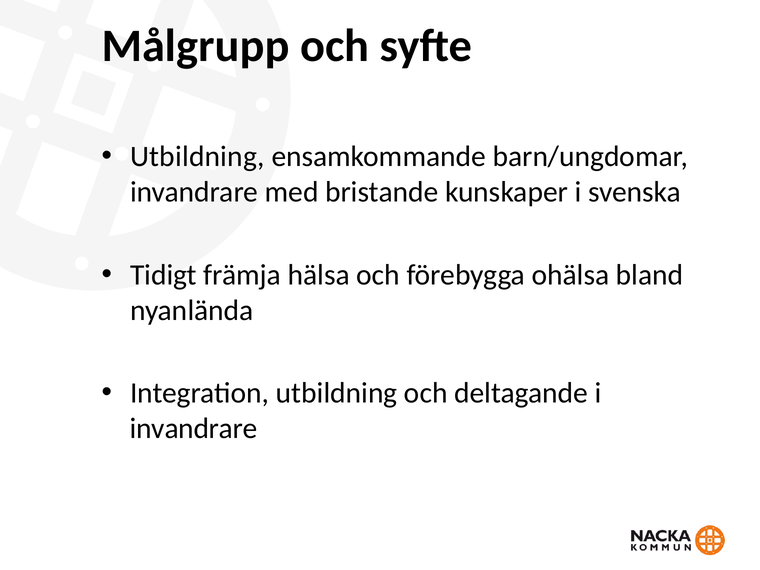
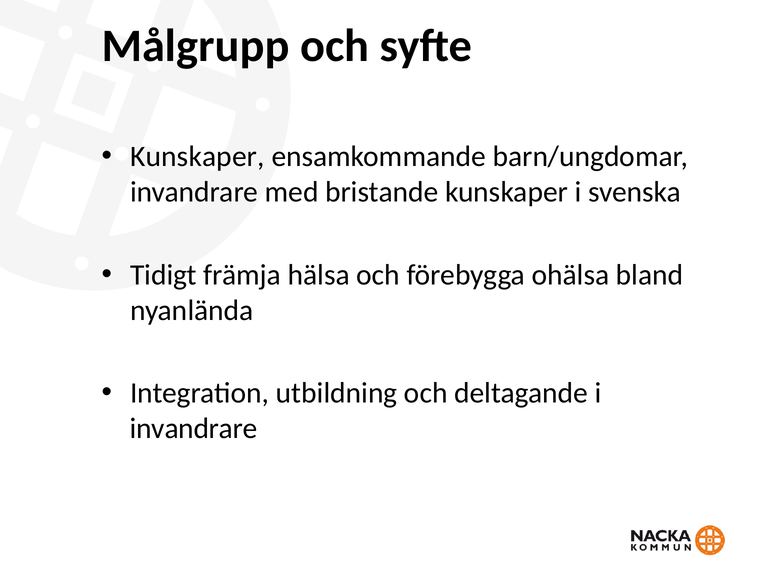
Utbildning at (197, 157): Utbildning -> Kunskaper
